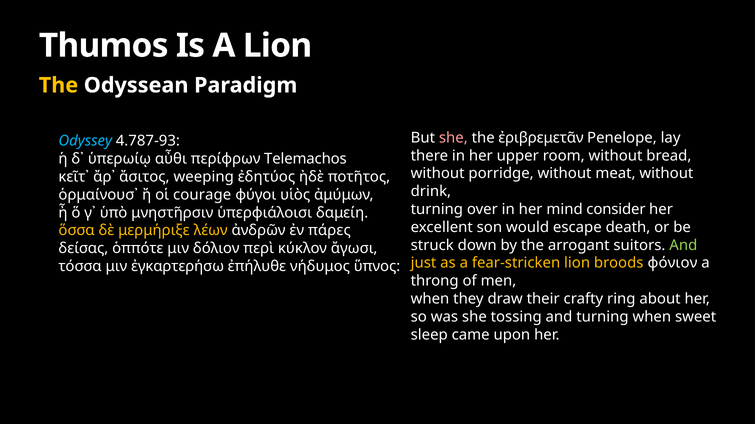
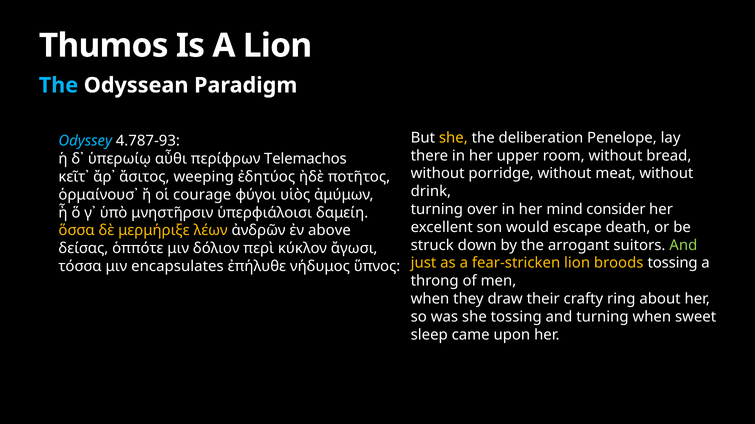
The at (58, 85) colour: yellow -> light blue
she at (453, 138) colour: pink -> yellow
ἐριβρεμετᾶν: ἐριβρεμετᾶν -> deliberation
πάρες: πάρες -> above
broods φόνιον: φόνιον -> tossing
ἐγκαρτερήσω: ἐγκαρτερήσω -> encapsulates
